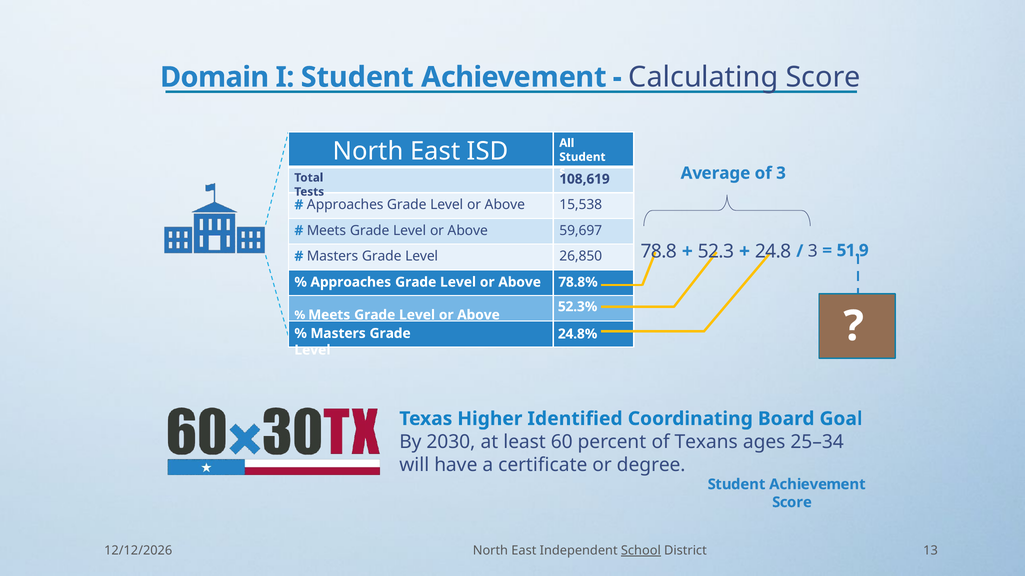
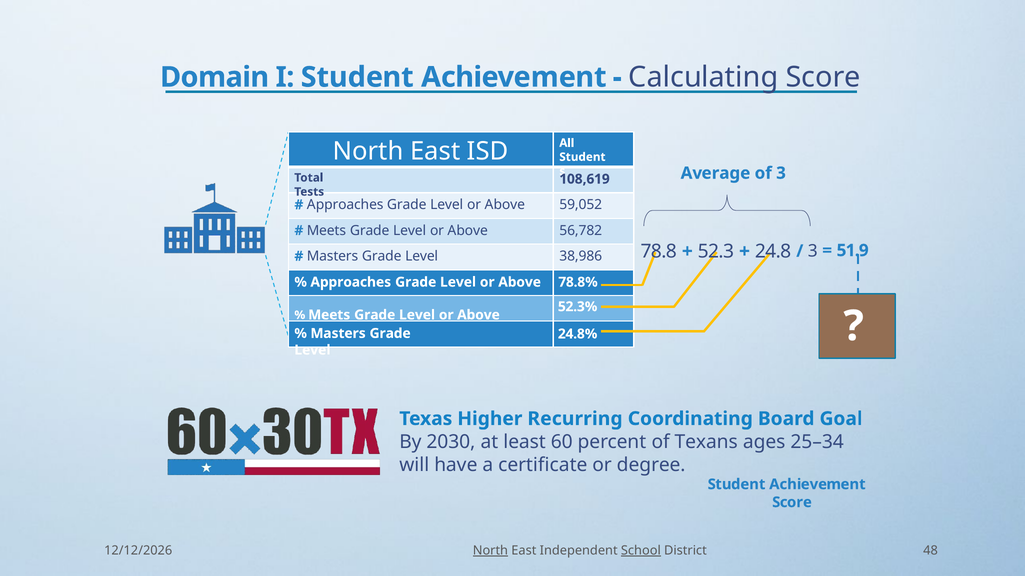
15,538: 15,538 -> 59,052
59,697: 59,697 -> 56,782
26,850: 26,850 -> 38,986
Identified: Identified -> Recurring
North at (490, 551) underline: none -> present
13: 13 -> 48
